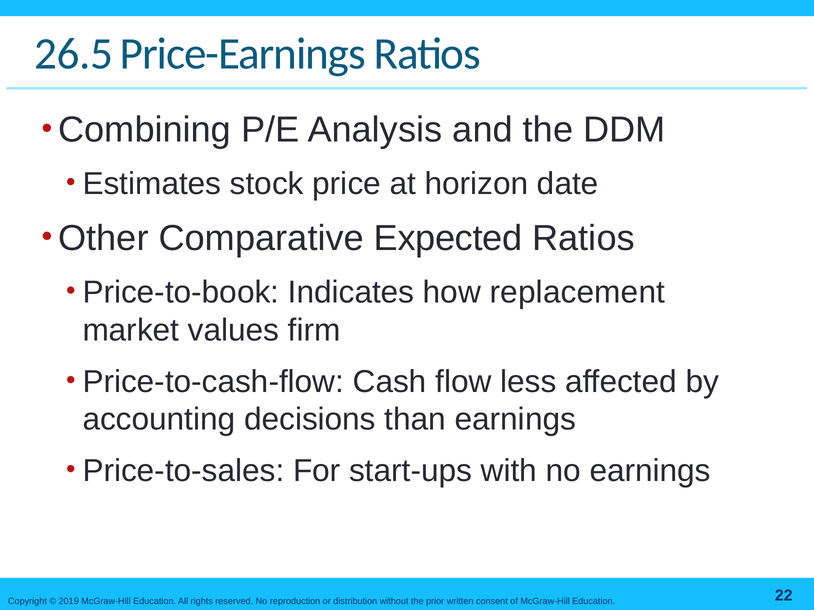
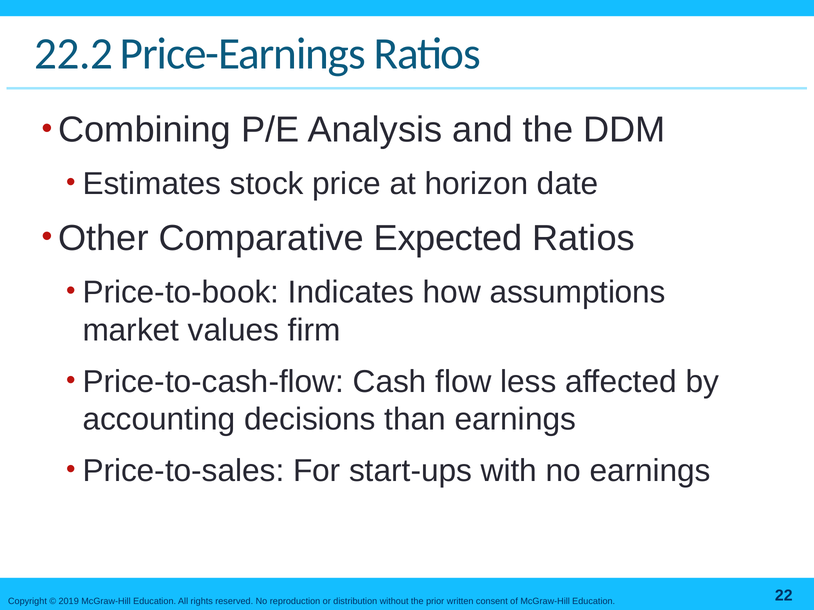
26.5: 26.5 -> 22.2
replacement: replacement -> assumptions
